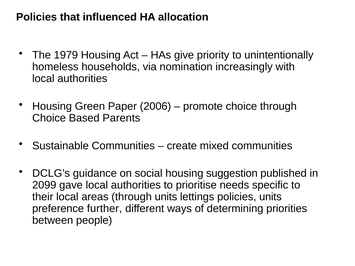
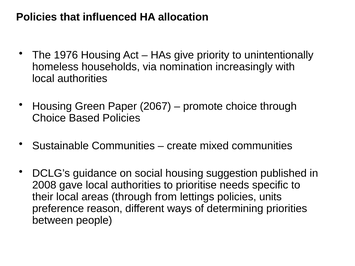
1979: 1979 -> 1976
2006: 2006 -> 2067
Based Parents: Parents -> Policies
2099: 2099 -> 2008
through units: units -> from
further: further -> reason
